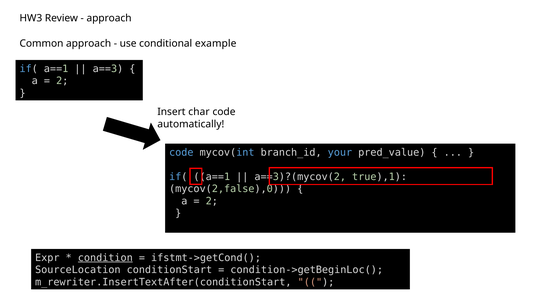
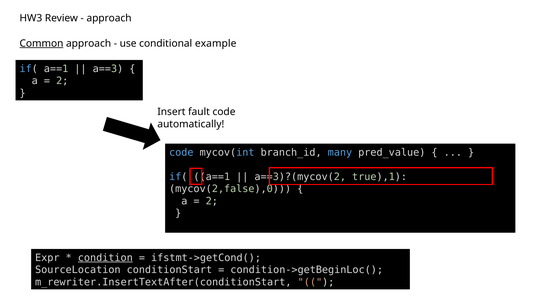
Common underline: none -> present
char: char -> fault
your: your -> many
